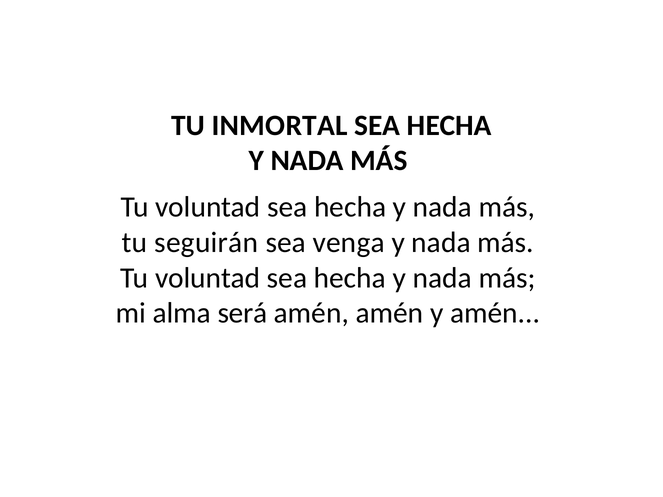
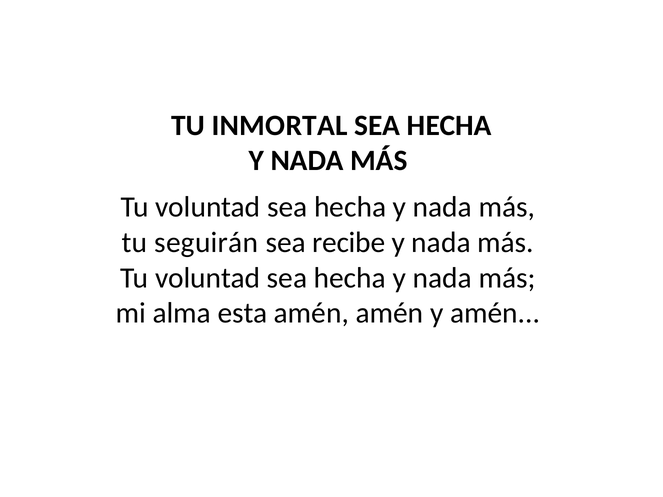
venga: venga -> recibe
será: será -> esta
